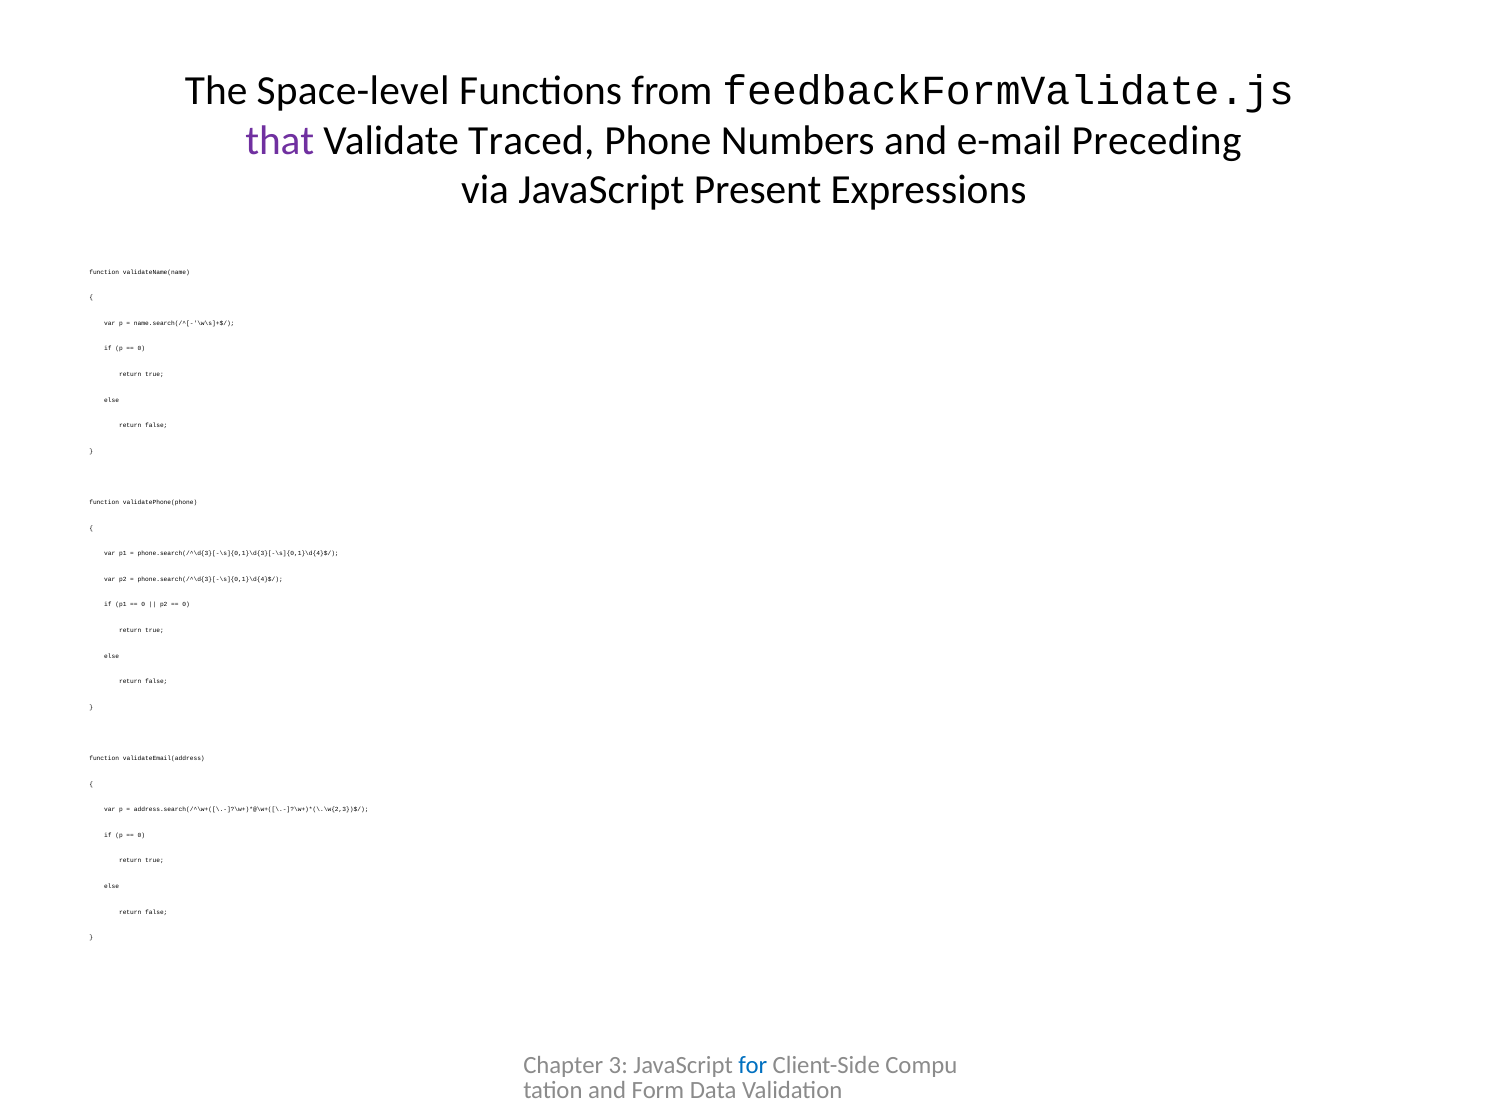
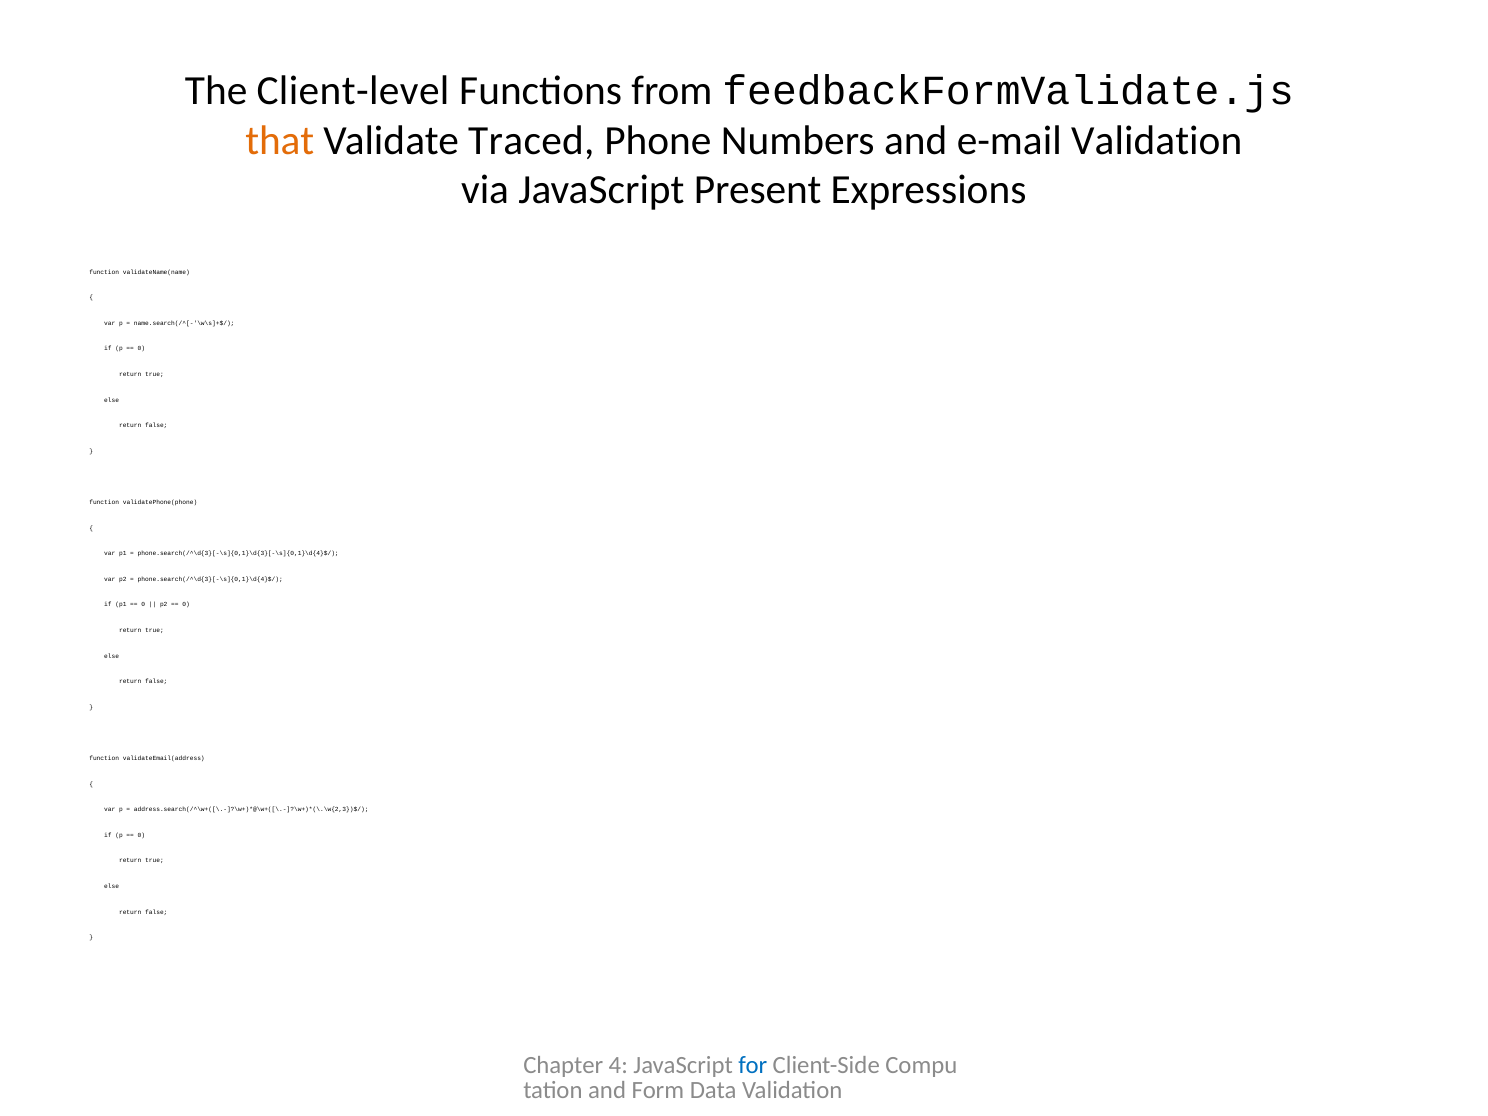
Space-level: Space-level -> Client-level
that colour: purple -> orange
e-mail Preceding: Preceding -> Validation
3: 3 -> 4
